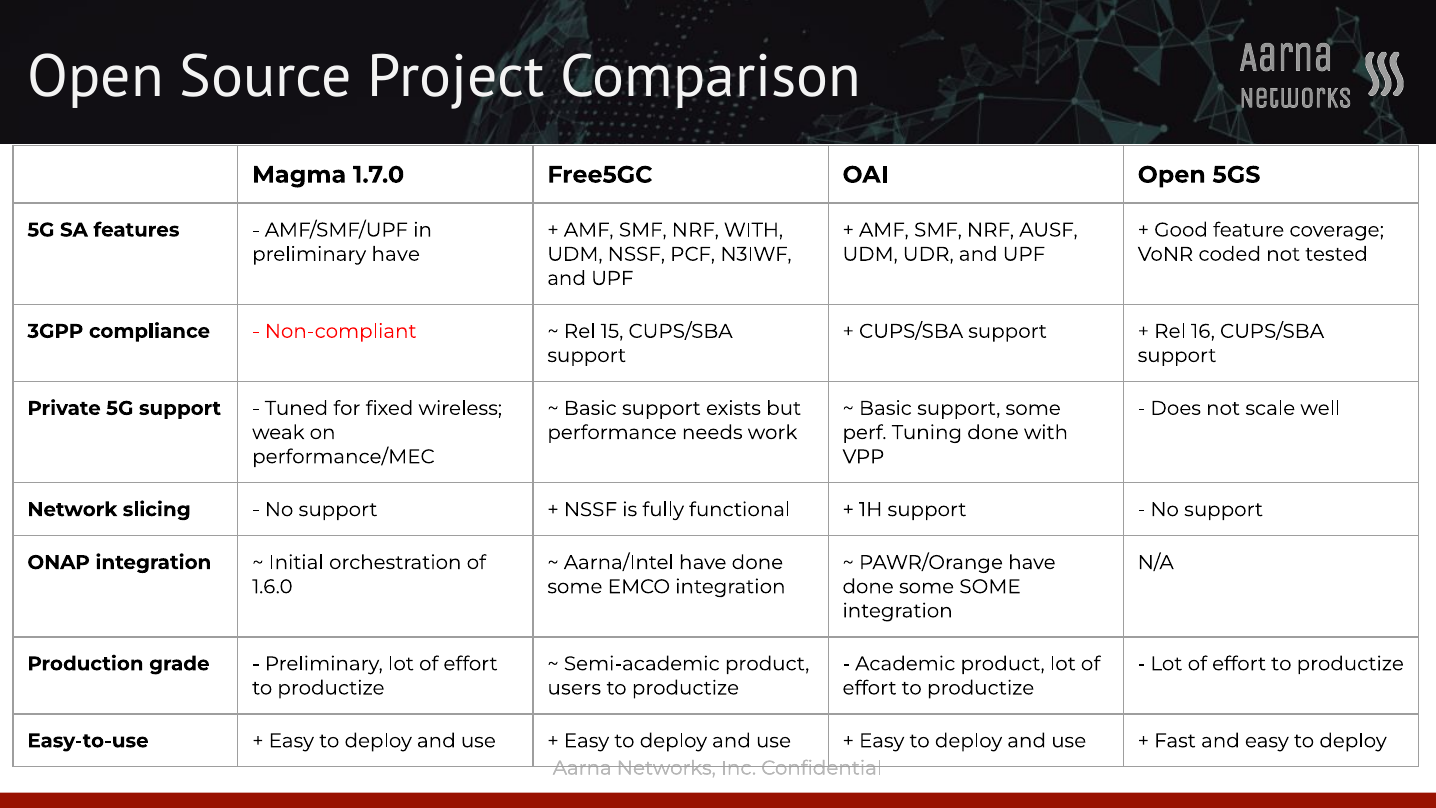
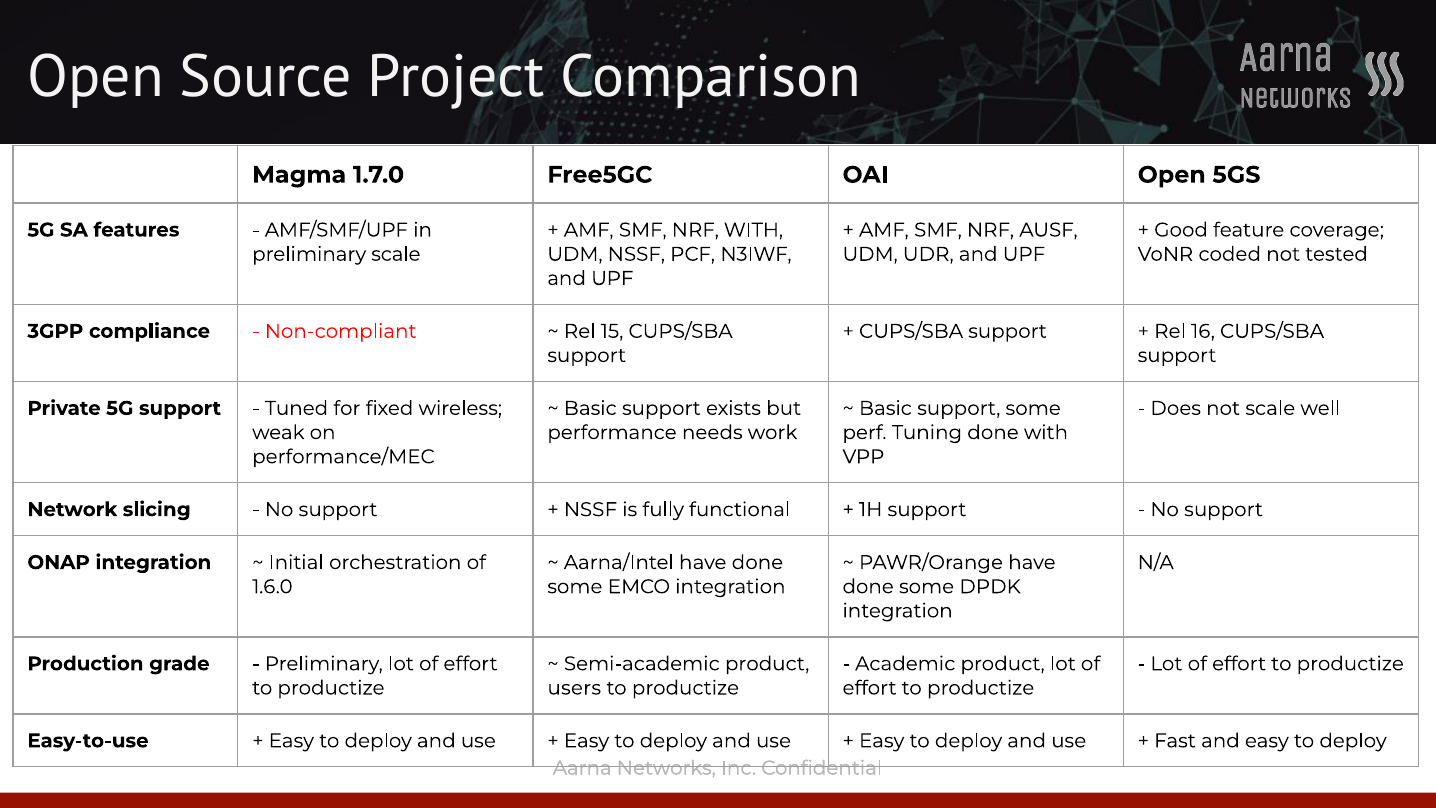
preliminary have: have -> scale
some SOME: SOME -> DPDK
